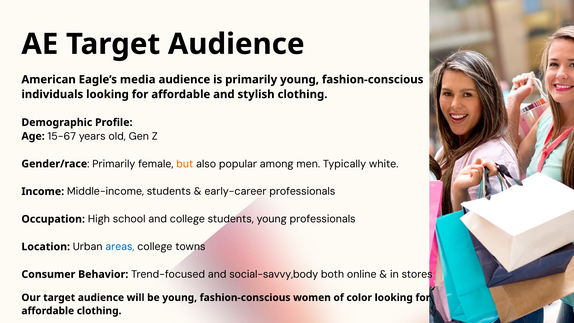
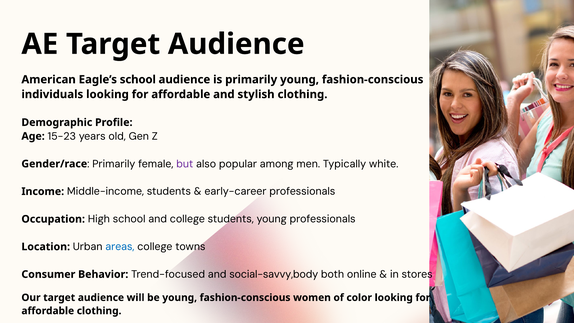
Eagle’s media: media -> school
15-67: 15-67 -> 15-23
but colour: orange -> purple
